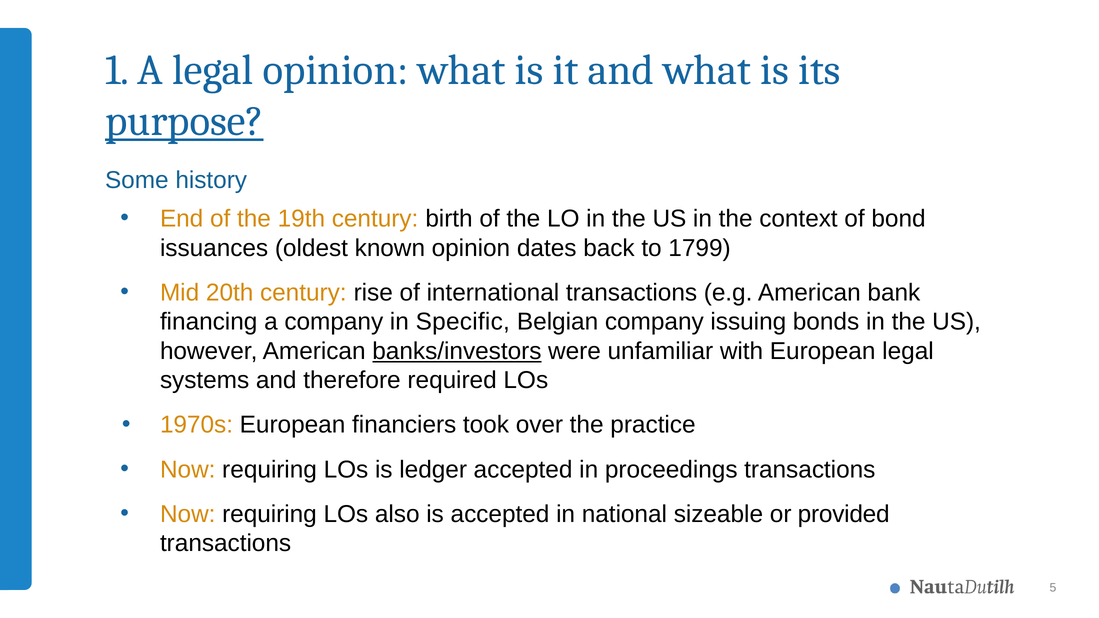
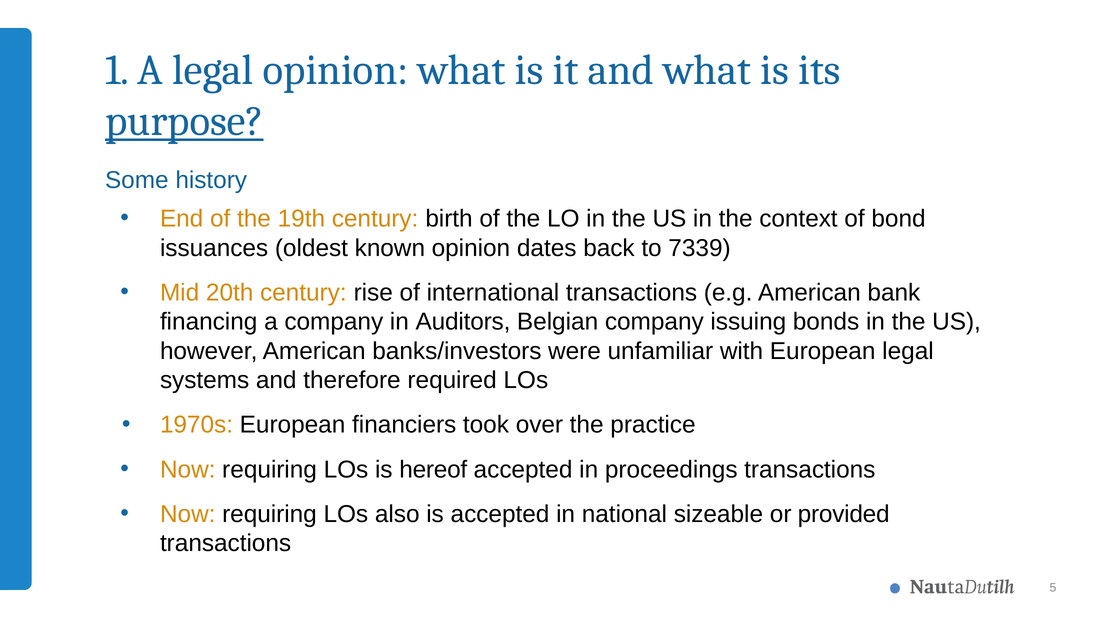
1799: 1799 -> 7339
Specific: Specific -> Auditors
banks/investors underline: present -> none
ledger: ledger -> hereof
